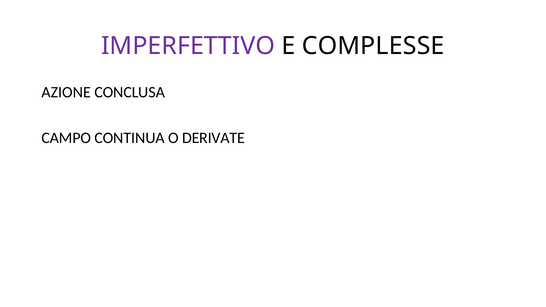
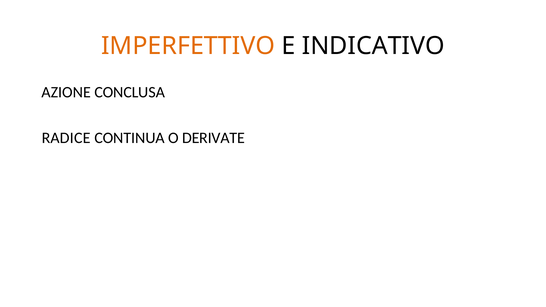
IMPERFETTIVO colour: purple -> orange
COMPLESSE: COMPLESSE -> INDICATIVO
CAMPO: CAMPO -> RADICE
